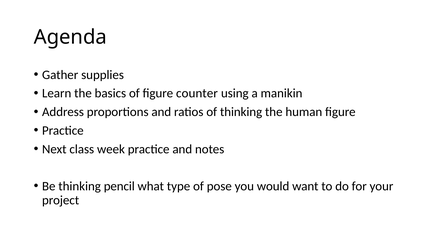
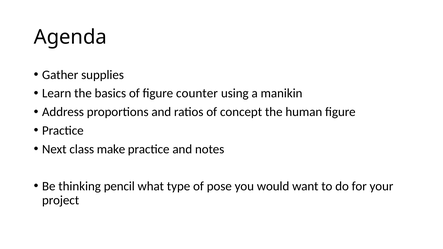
of thinking: thinking -> concept
week: week -> make
